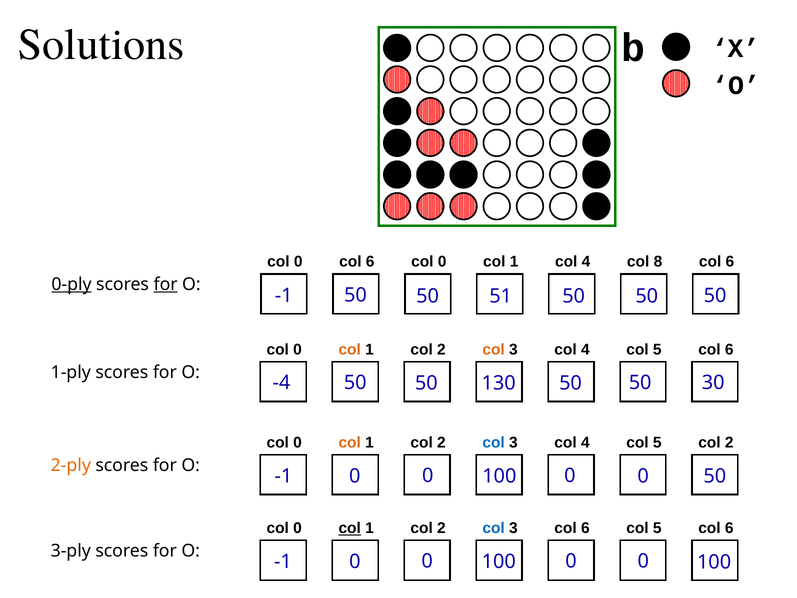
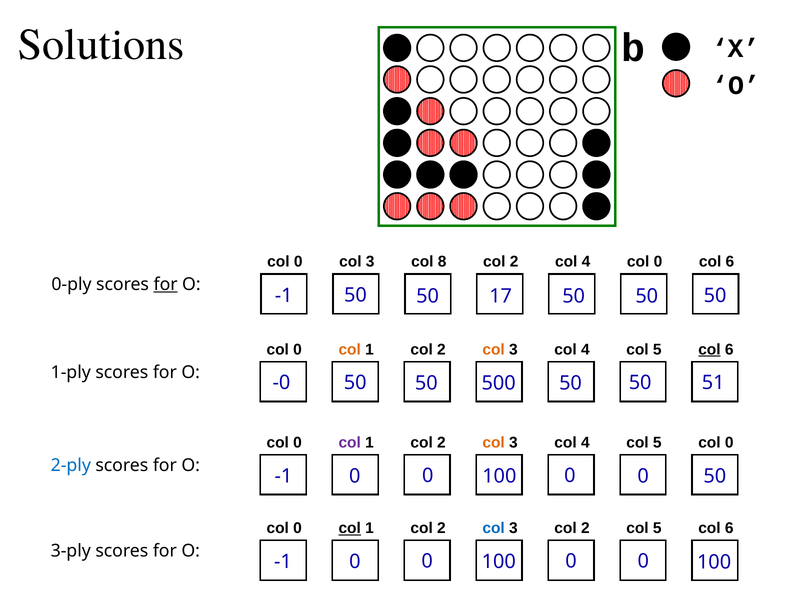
0 col 6: 6 -> 3
0 at (442, 262): 0 -> 8
1 at (514, 262): 1 -> 2
4 col 8: 8 -> 0
0-ply underline: present -> none
51: 51 -> 17
col at (709, 349) underline: none -> present
-4: -4 -> -0
130: 130 -> 500
30: 30 -> 51
col at (350, 442) colour: orange -> purple
col at (494, 442) colour: blue -> orange
5 col 2: 2 -> 0
2-ply colour: orange -> blue
3 col 6: 6 -> 2
